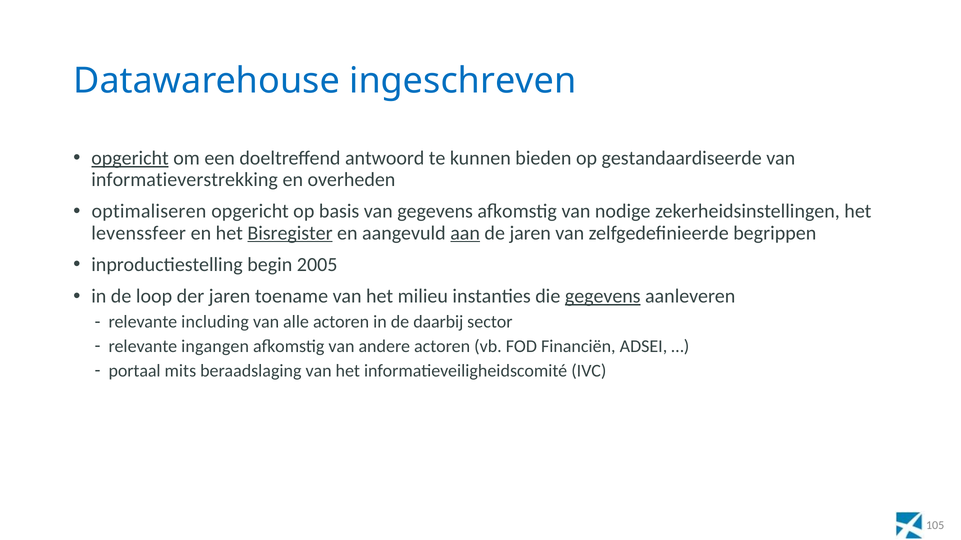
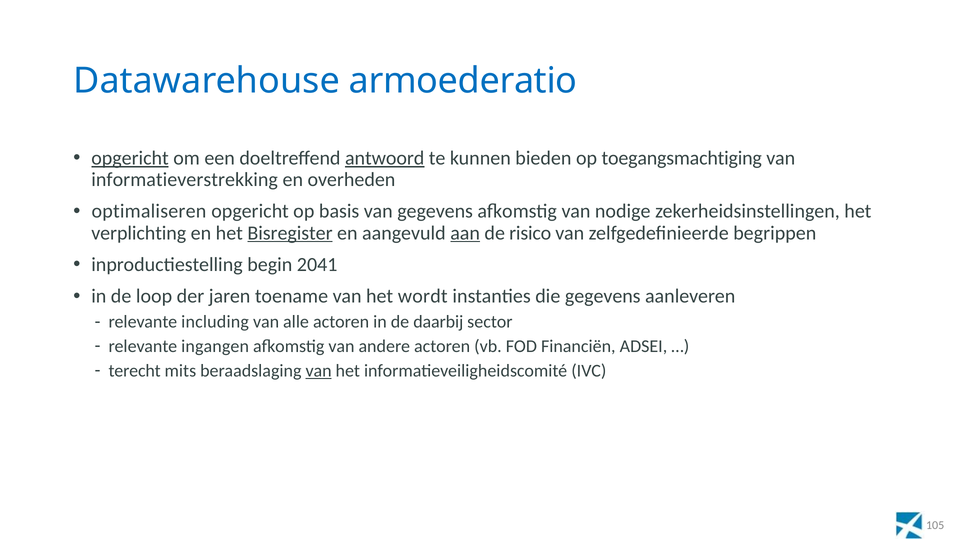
ingeschreven: ingeschreven -> armoederatio
antwoord underline: none -> present
gestandaardiseerde: gestandaardiseerde -> toegangsmachtiging
levenssfeer: levenssfeer -> verplichting
de jaren: jaren -> risico
2005: 2005 -> 2041
milieu: milieu -> wordt
gegevens at (603, 297) underline: present -> none
portaal: portaal -> terecht
van at (319, 371) underline: none -> present
